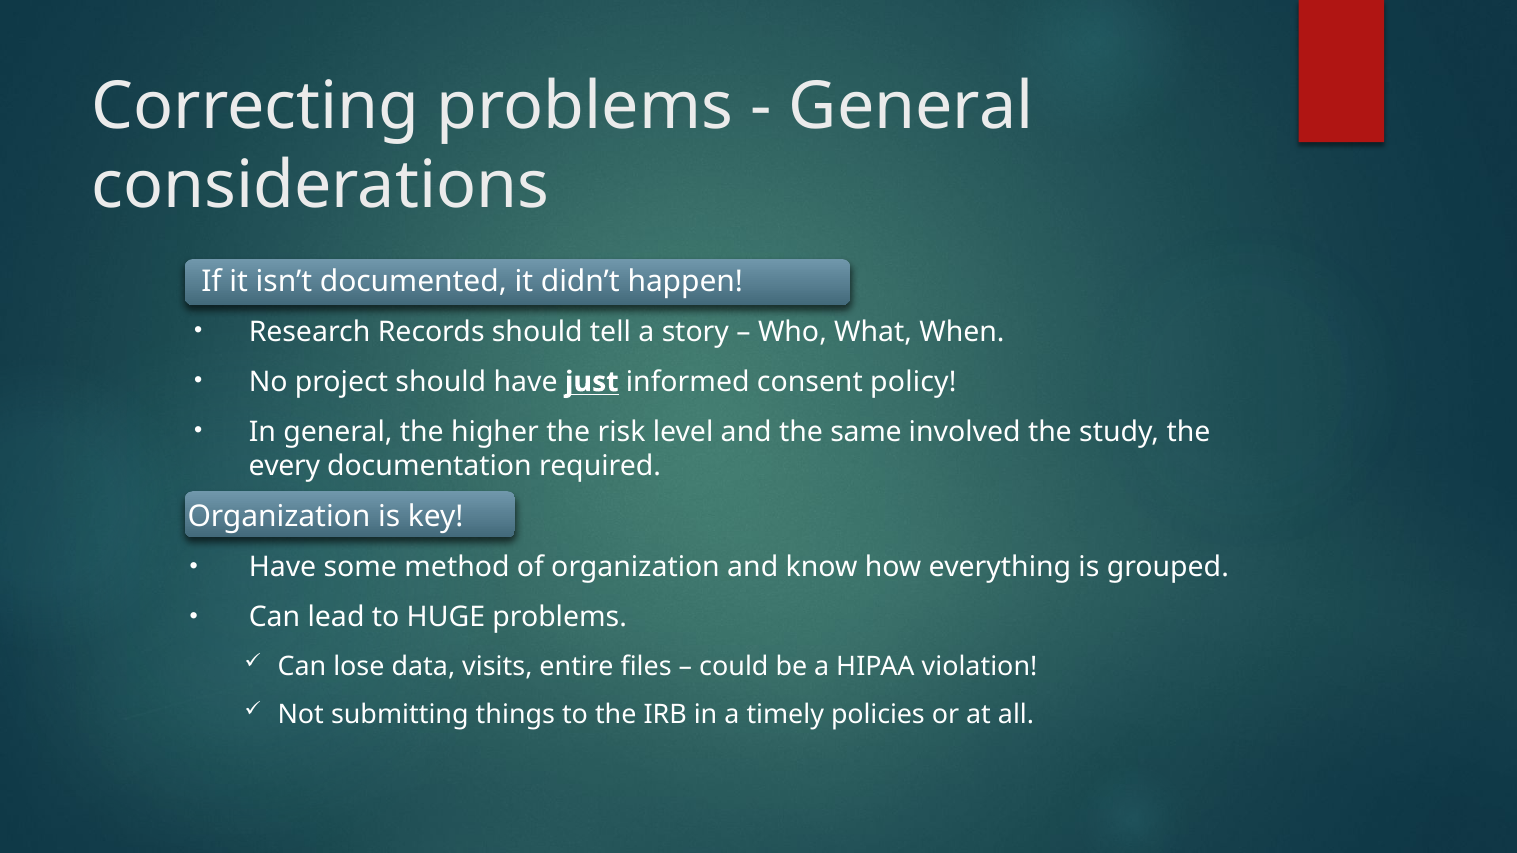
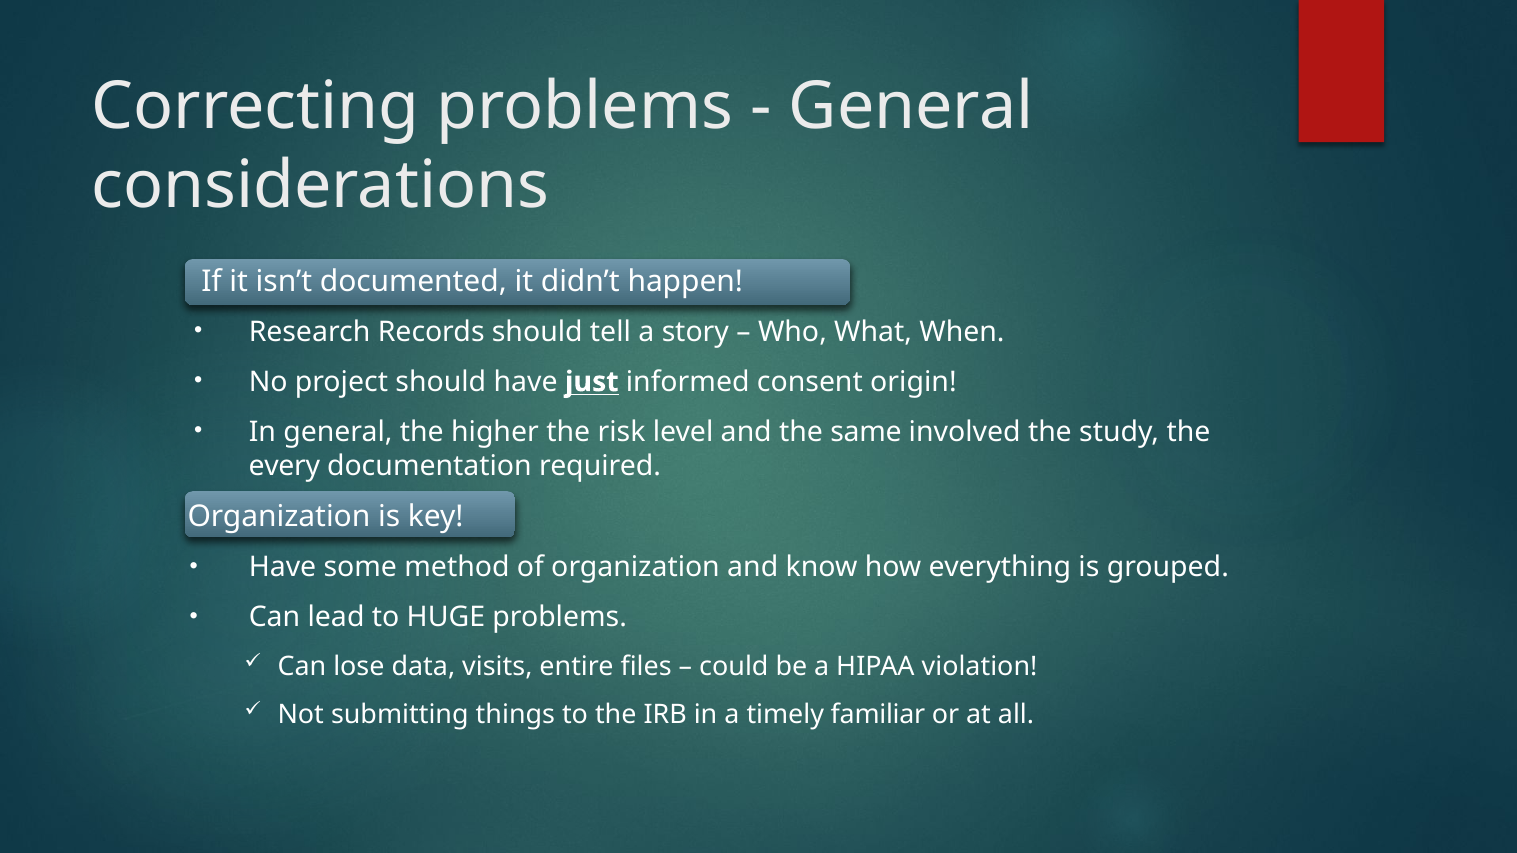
policy: policy -> origin
policies: policies -> familiar
